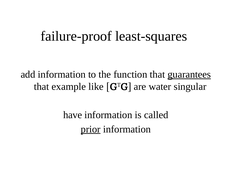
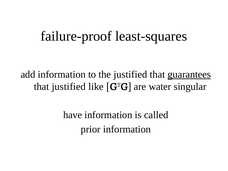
the function: function -> justified
that example: example -> justified
prior underline: present -> none
